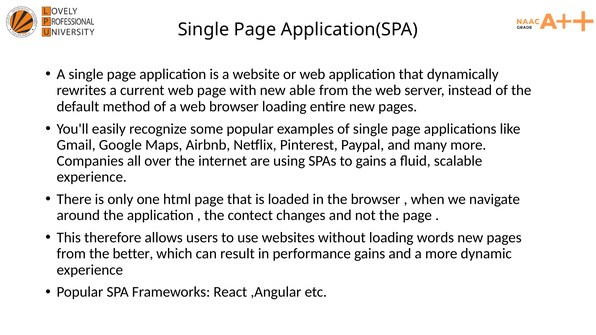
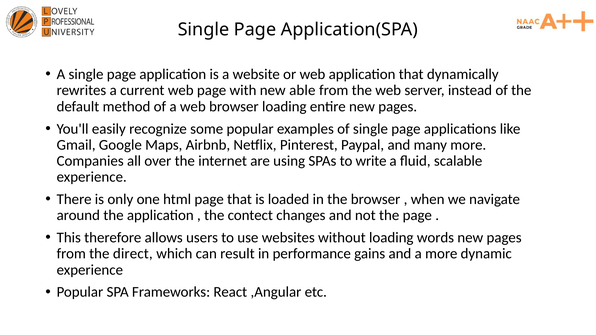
to gains: gains -> write
better: better -> direct
